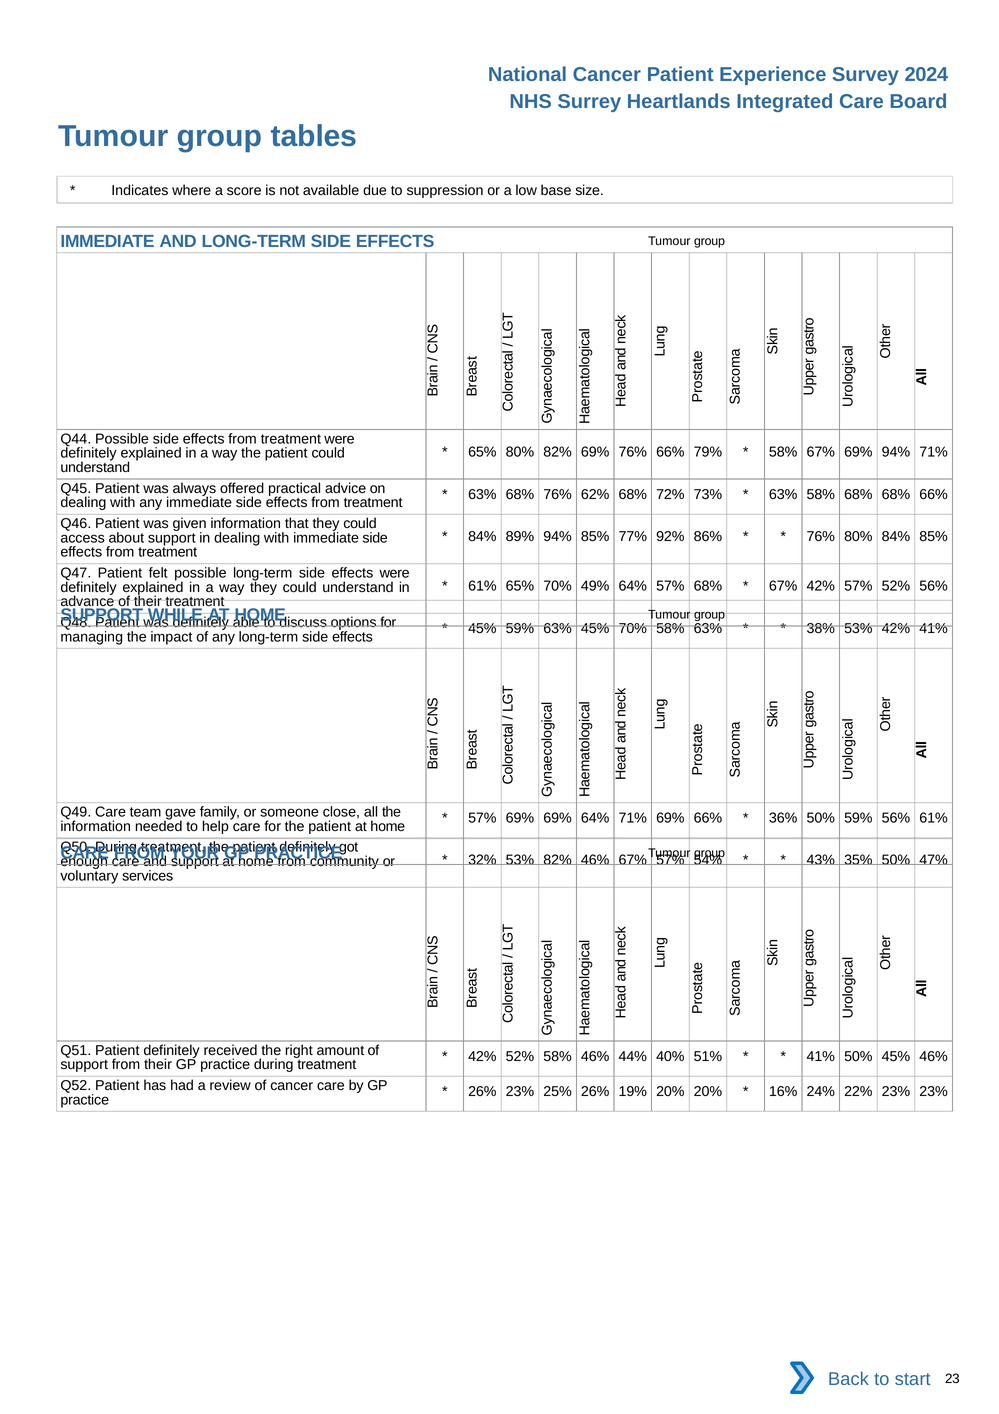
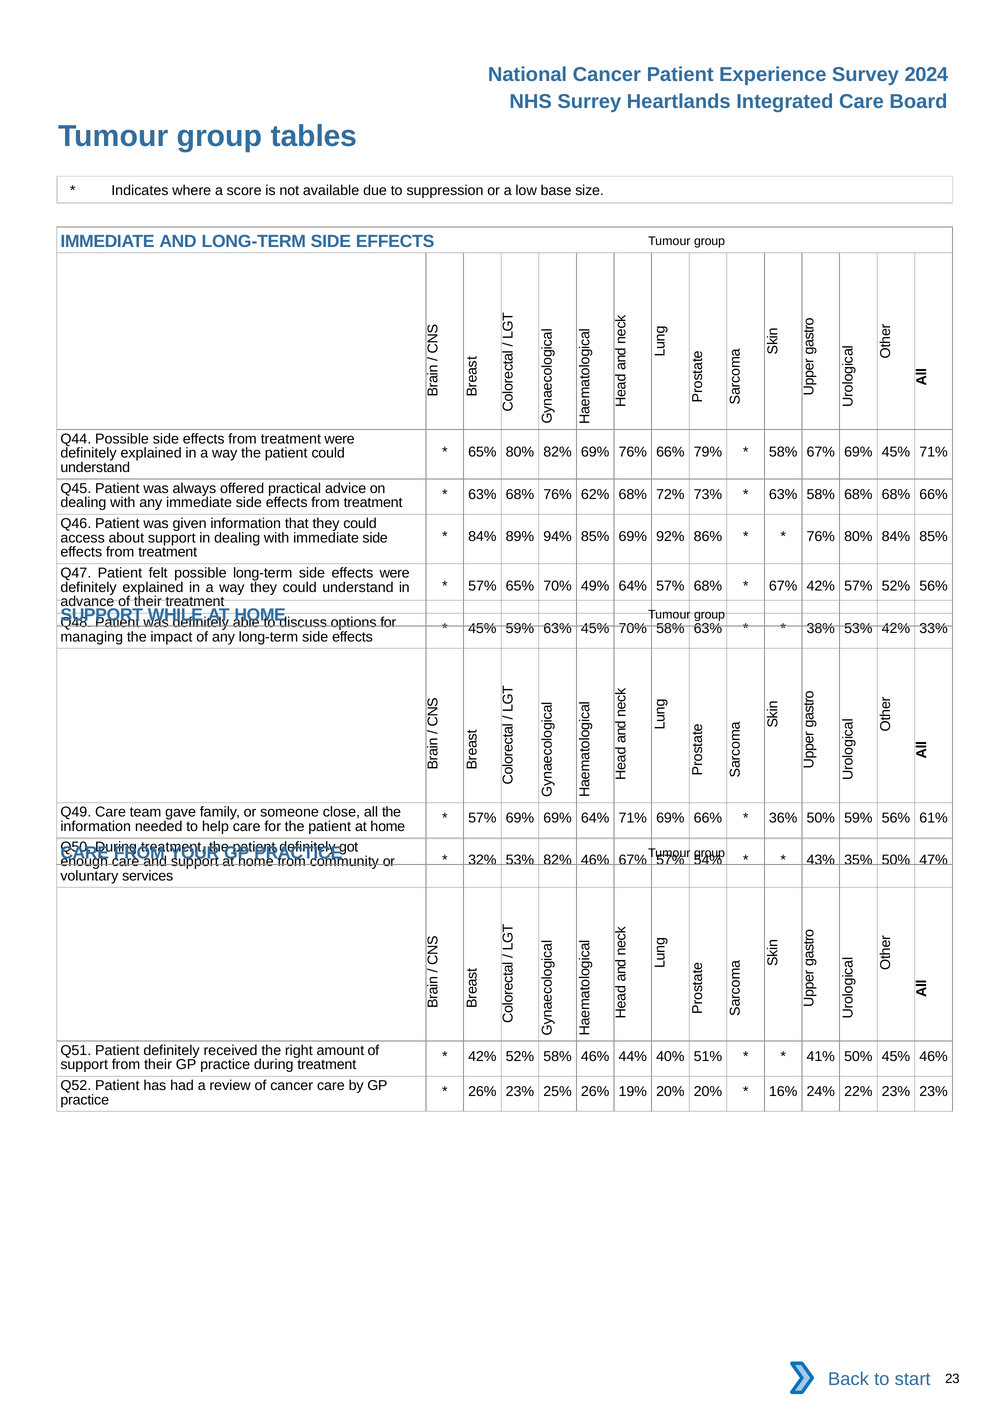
69% 94%: 94% -> 45%
85% 77%: 77% -> 69%
61% at (482, 586): 61% -> 57%
42% 41%: 41% -> 33%
